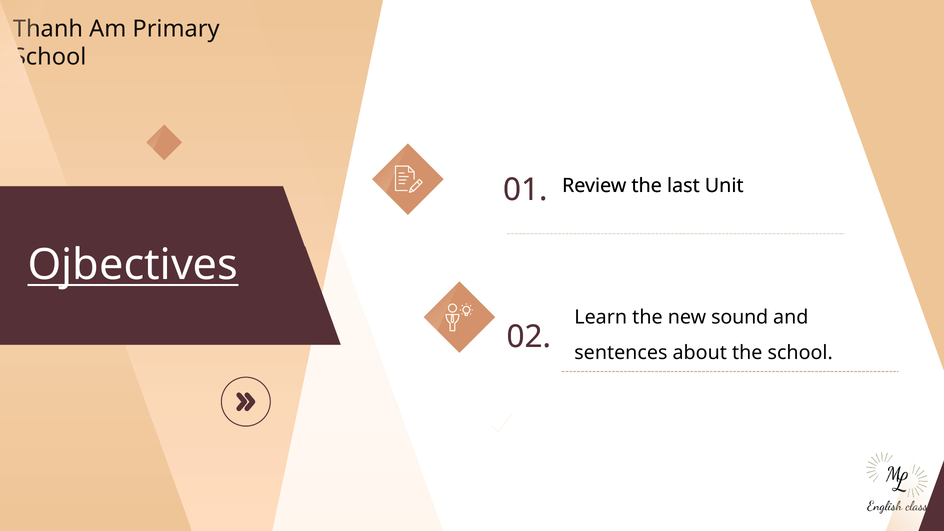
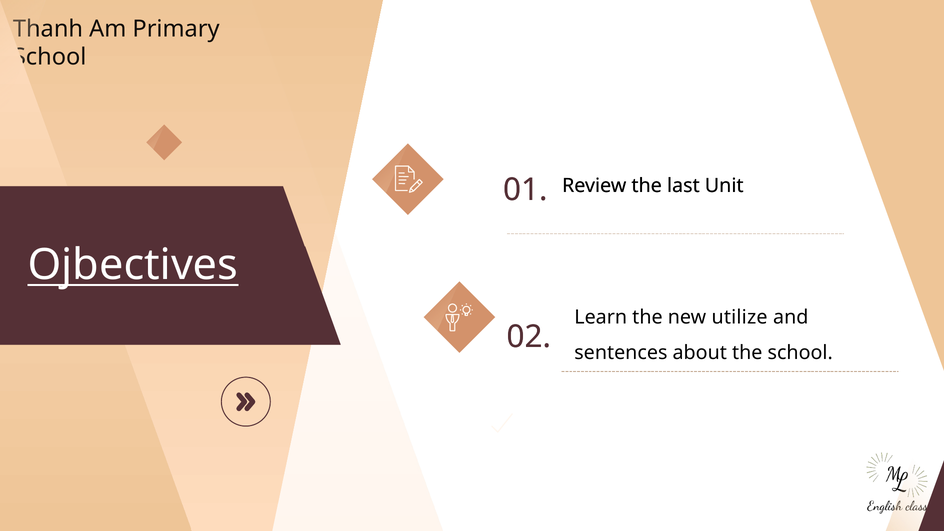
sound: sound -> utilize
